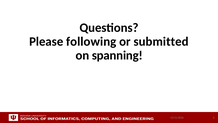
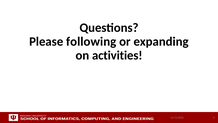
submitted: submitted -> expanding
spanning: spanning -> activities
